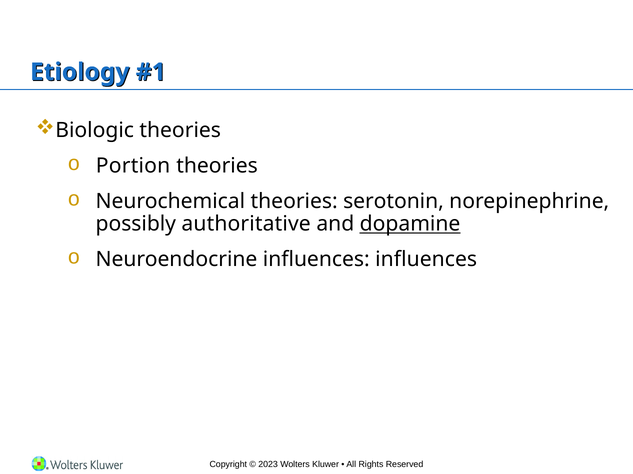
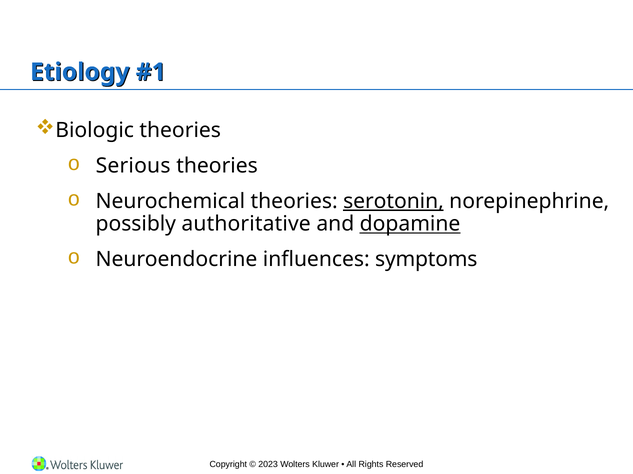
Portion: Portion -> Serious
serotonin underline: none -> present
influences influences: influences -> symptoms
